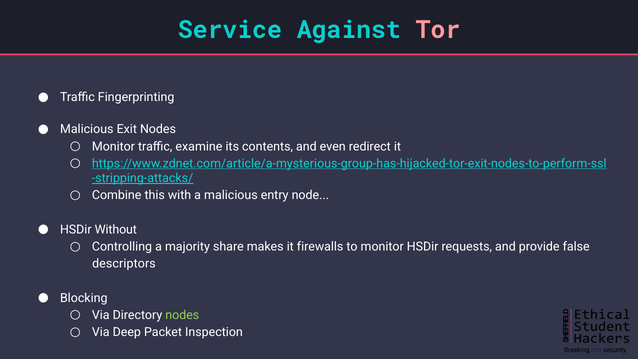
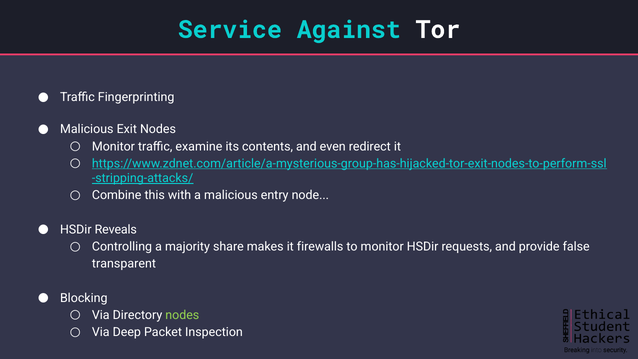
Tor colour: pink -> white
Without: Without -> Reveals
descriptors: descriptors -> transparent
